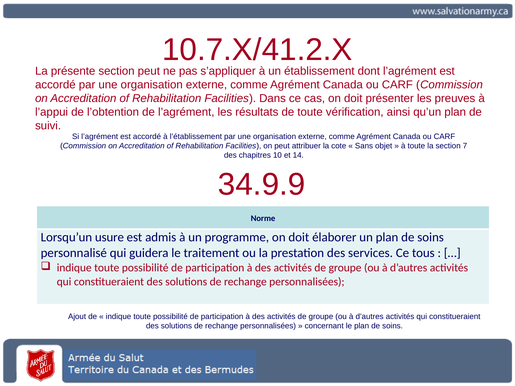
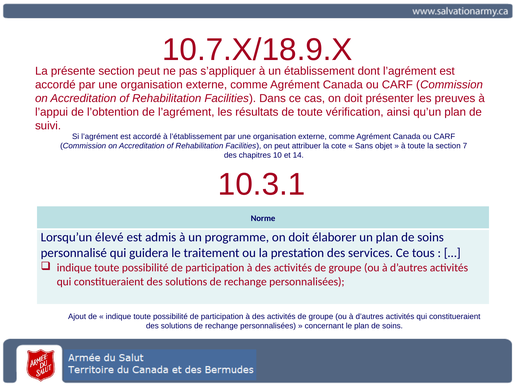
10.7.X/41.2.X: 10.7.X/41.2.X -> 10.7.X/18.9.X
34.9.9: 34.9.9 -> 10.3.1
usure: usure -> élevé
